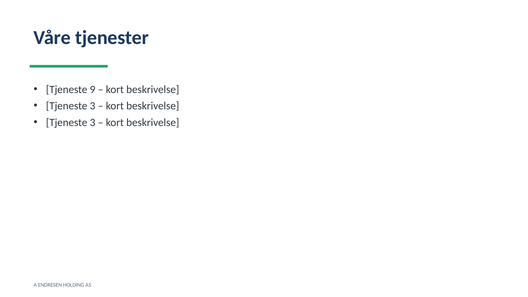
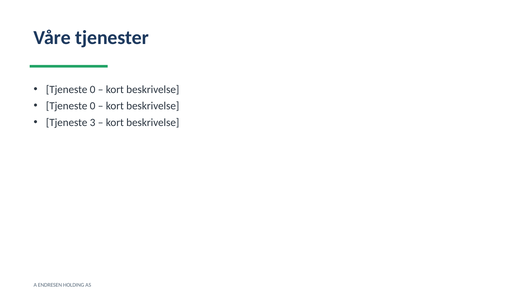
9 at (93, 89): 9 -> 0
3 at (93, 106): 3 -> 0
